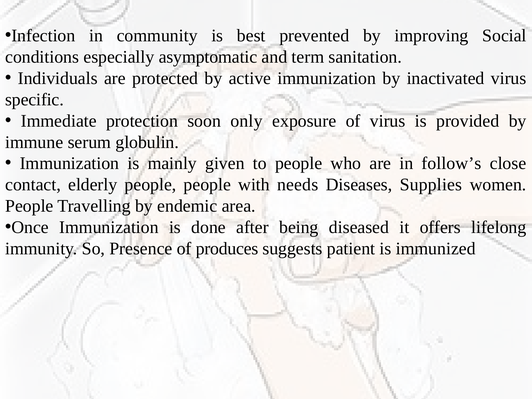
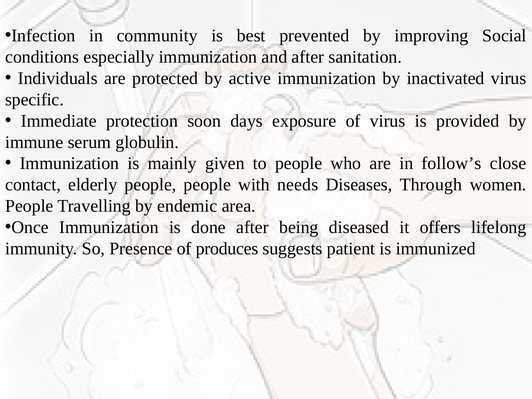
especially asymptomatic: asymptomatic -> immunization
and term: term -> after
only: only -> days
Supplies: Supplies -> Through
